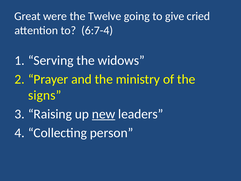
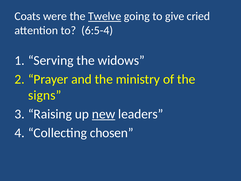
Great: Great -> Coats
Twelve underline: none -> present
6:7-4: 6:7-4 -> 6:5-4
person: person -> chosen
